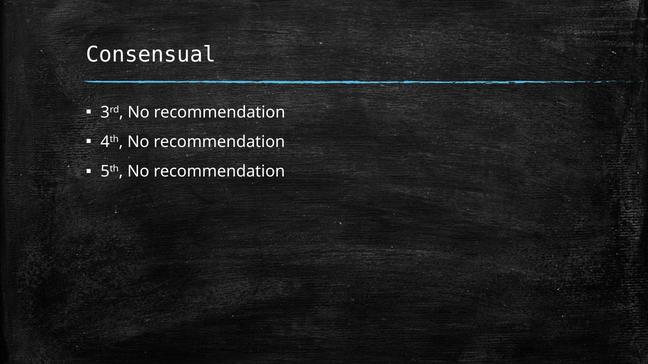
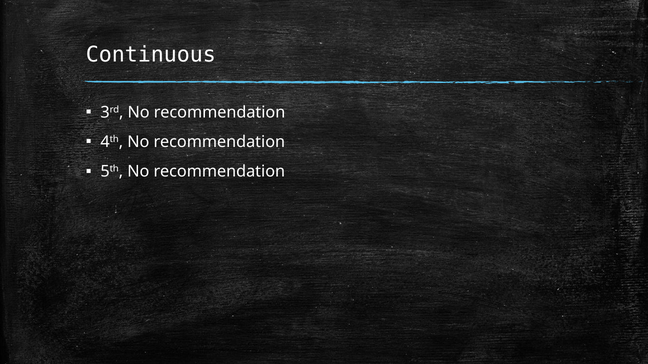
Consensual: Consensual -> Continuous
